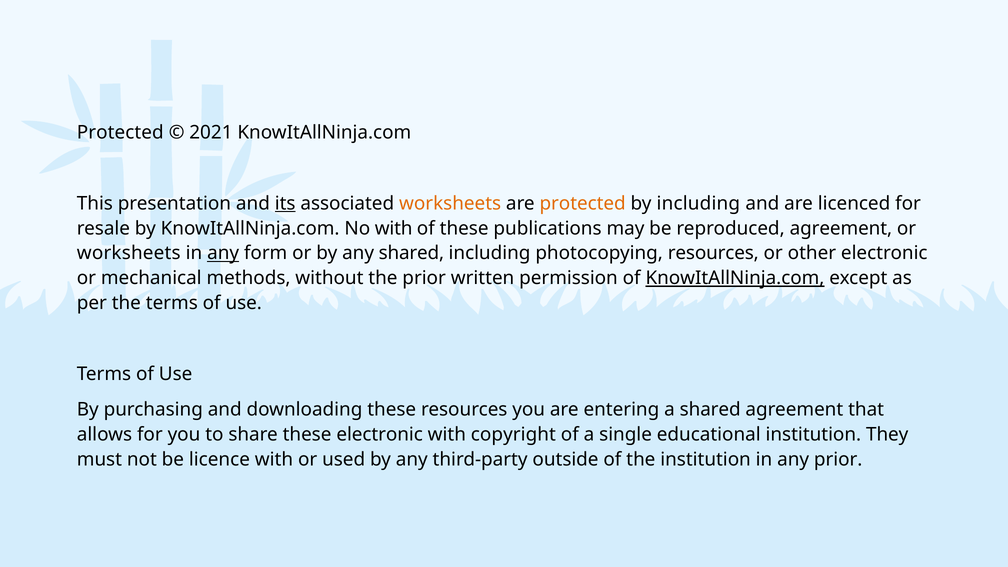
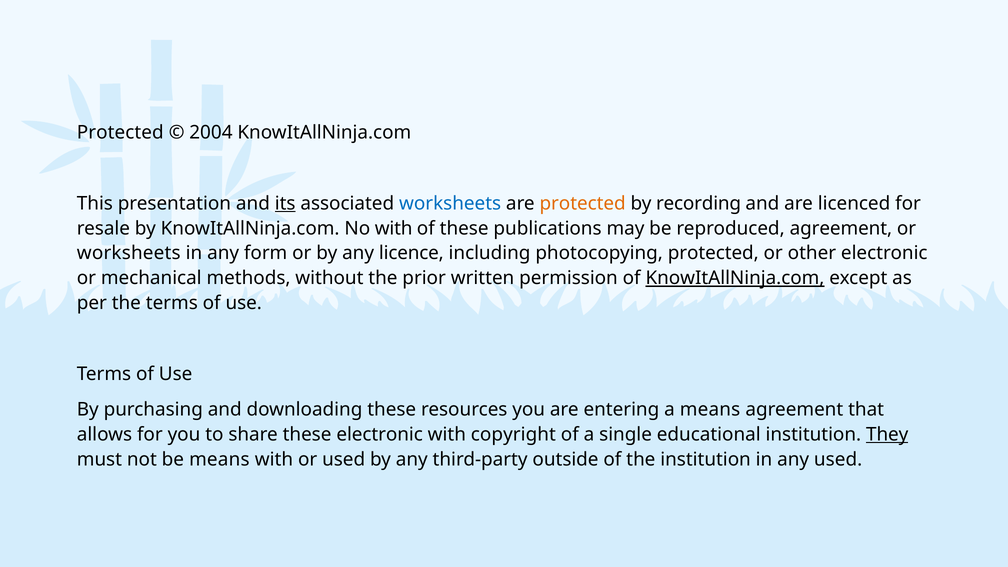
2021: 2021 -> 2004
worksheets at (450, 203) colour: orange -> blue
by including: including -> recording
any at (223, 253) underline: present -> none
any shared: shared -> licence
photocopying resources: resources -> protected
a shared: shared -> means
They underline: none -> present
be licence: licence -> means
any prior: prior -> used
